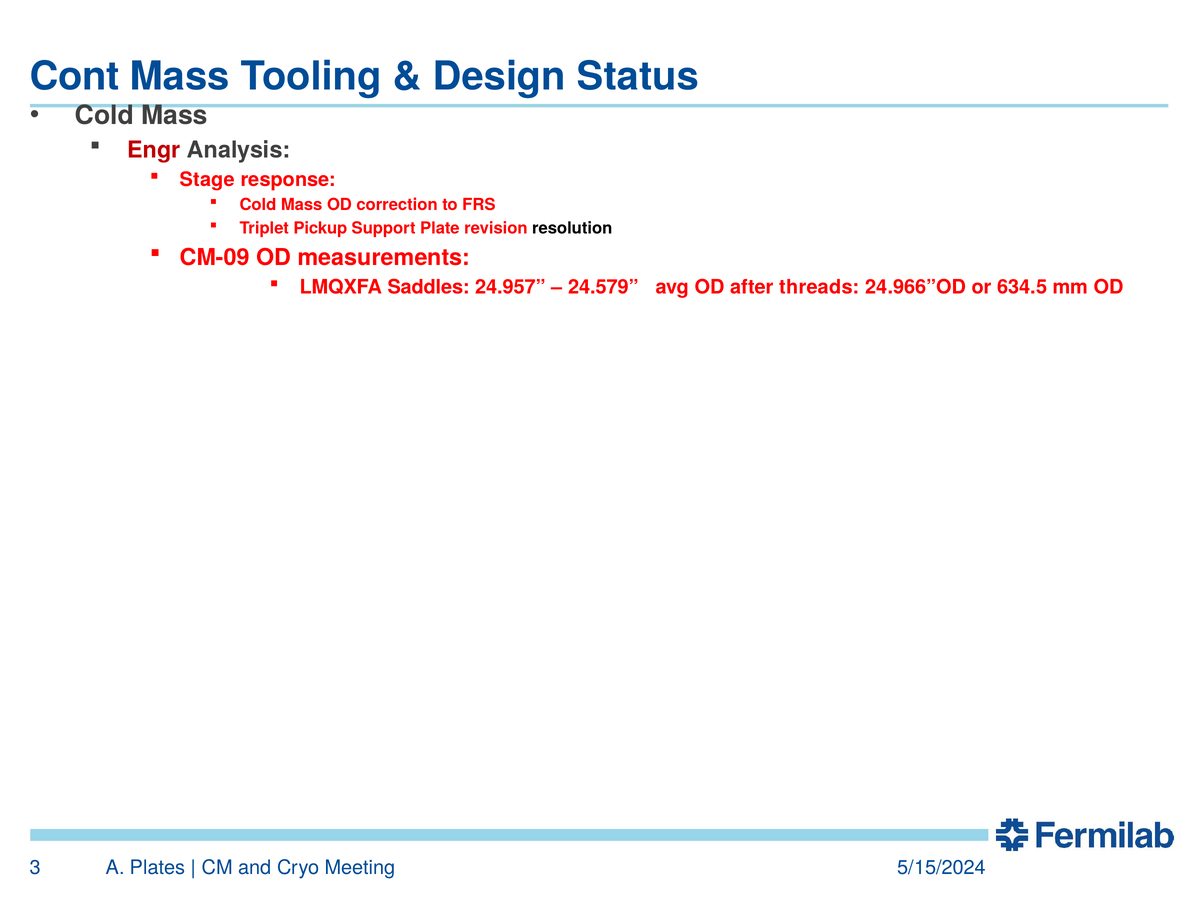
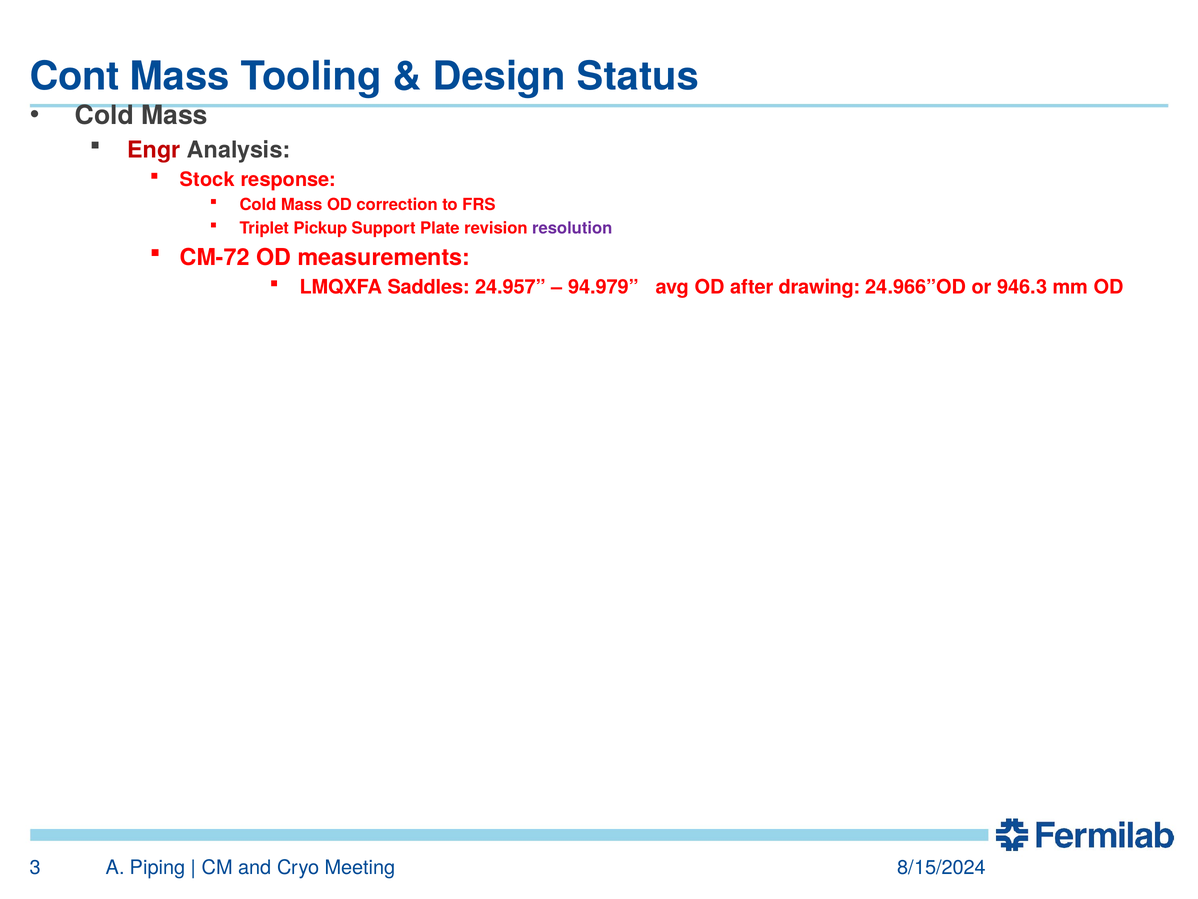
Stage: Stage -> Stock
resolution colour: black -> purple
CM-09: CM-09 -> CM-72
24.579: 24.579 -> 94.979
threads: threads -> drawing
634.5: 634.5 -> 946.3
Plates: Plates -> Piping
5/15/2024: 5/15/2024 -> 8/15/2024
